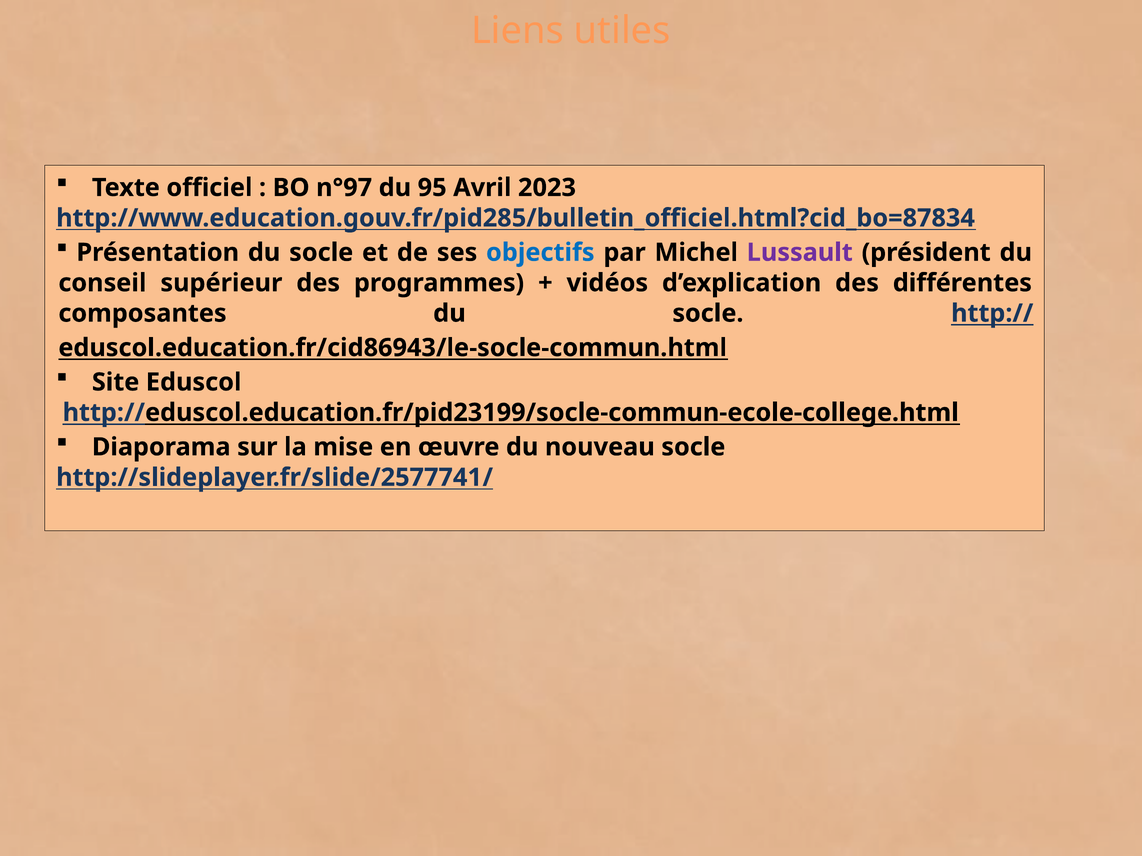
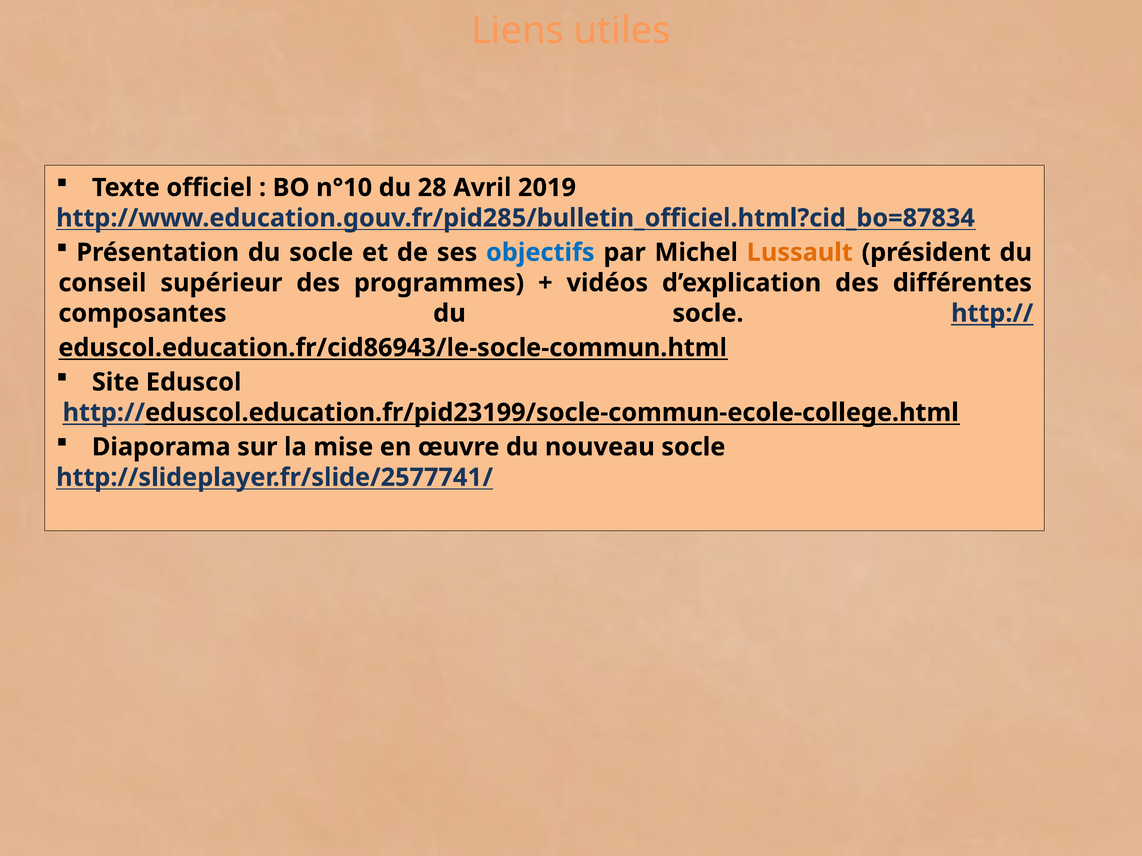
n°97: n°97 -> n°10
95: 95 -> 28
2023: 2023 -> 2019
Lussault colour: purple -> orange
